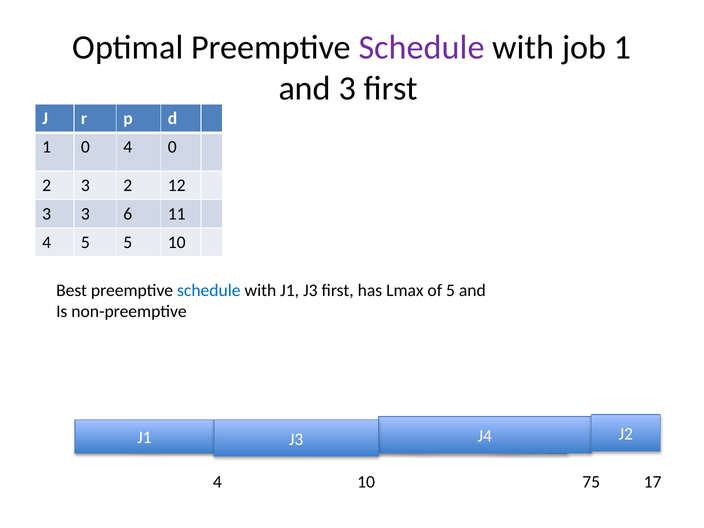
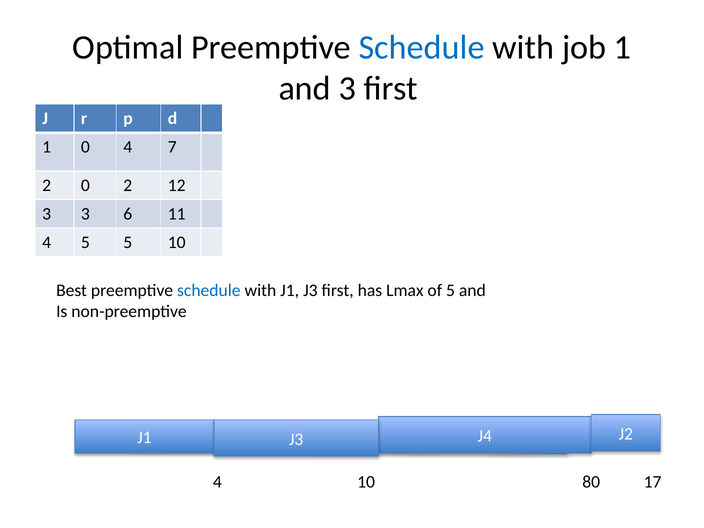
Schedule at (422, 48) colour: purple -> blue
4 0: 0 -> 7
2 3: 3 -> 0
75: 75 -> 80
